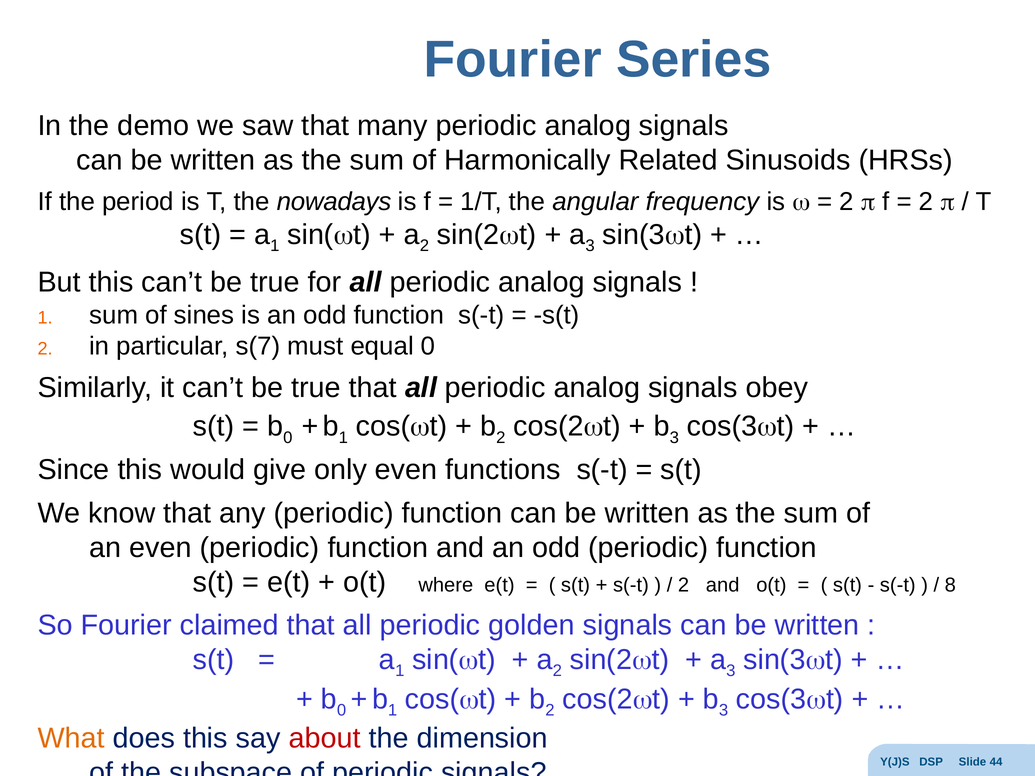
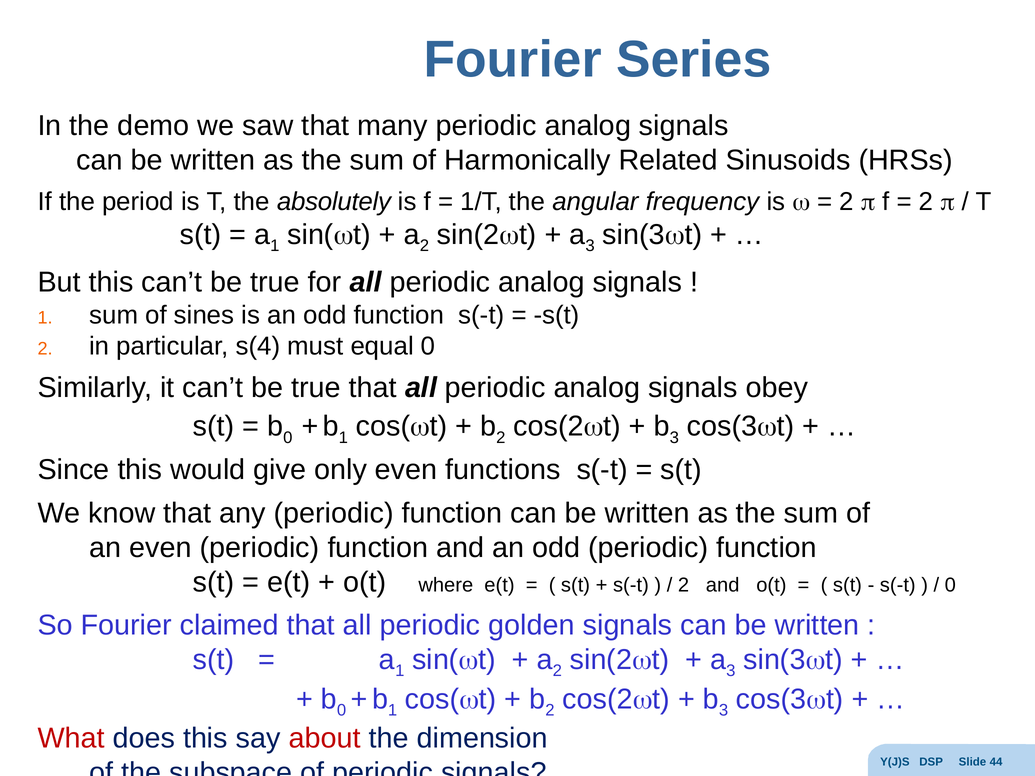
nowadays: nowadays -> absolutely
s(7: s(7 -> s(4
8 at (950, 585): 8 -> 0
What colour: orange -> red
